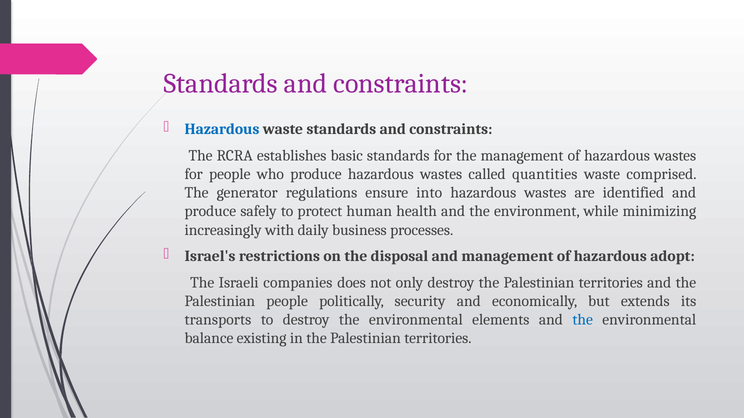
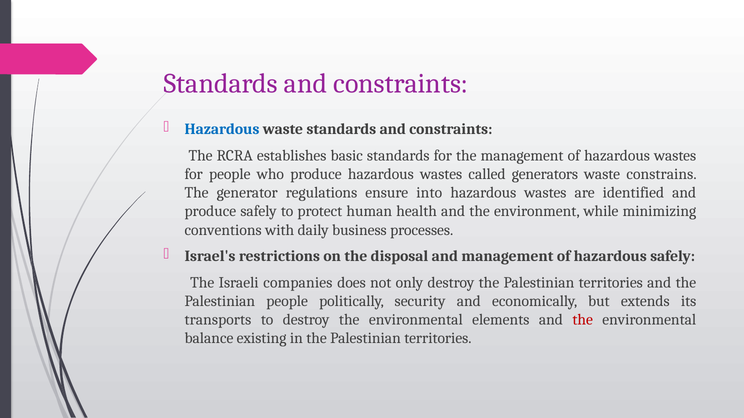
quantities: quantities -> generators
comprised: comprised -> constrains
increasingly: increasingly -> conventions
hazardous adopt: adopt -> safely
the at (583, 320) colour: blue -> red
